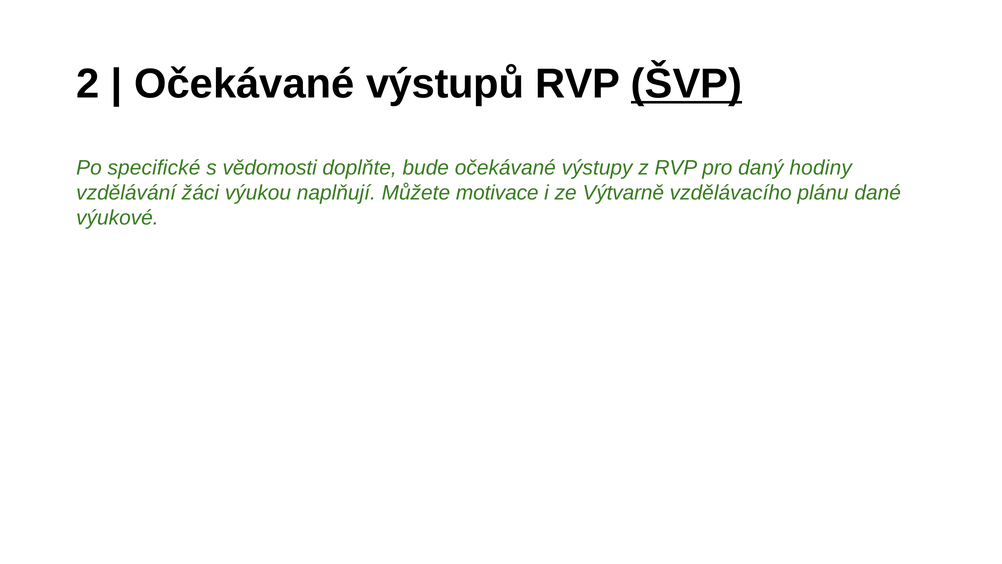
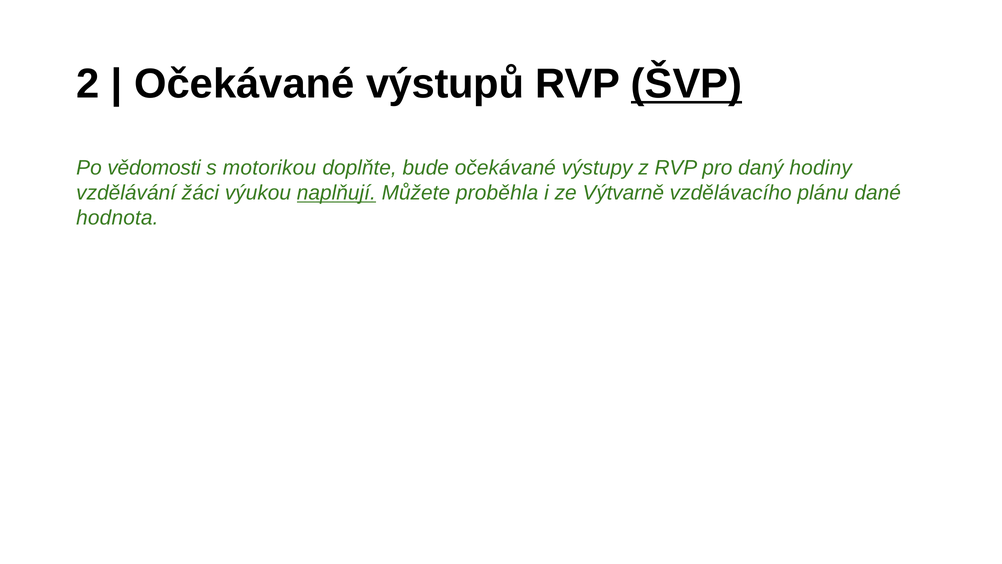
specifické: specifické -> vědomosti
vědomosti: vědomosti -> motorikou
naplňují underline: none -> present
motivace: motivace -> proběhla
výukové: výukové -> hodnota
